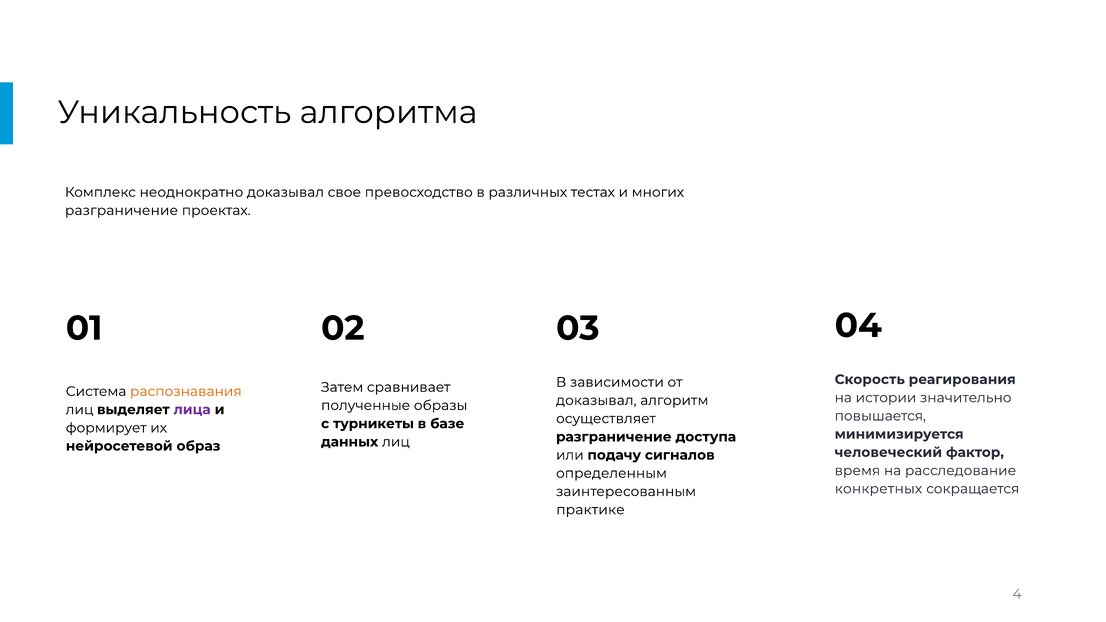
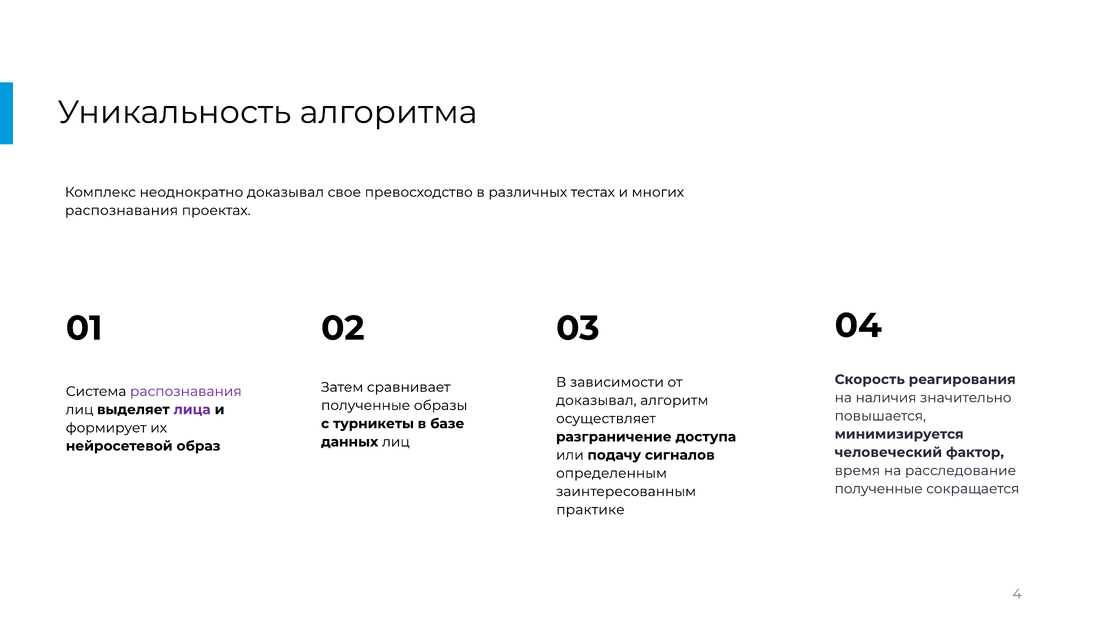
разграничение at (121, 210): разграничение -> распознавания
распознавания at (186, 391) colour: orange -> purple
истории: истории -> наличия
конкретных at (879, 489): конкретных -> полученные
